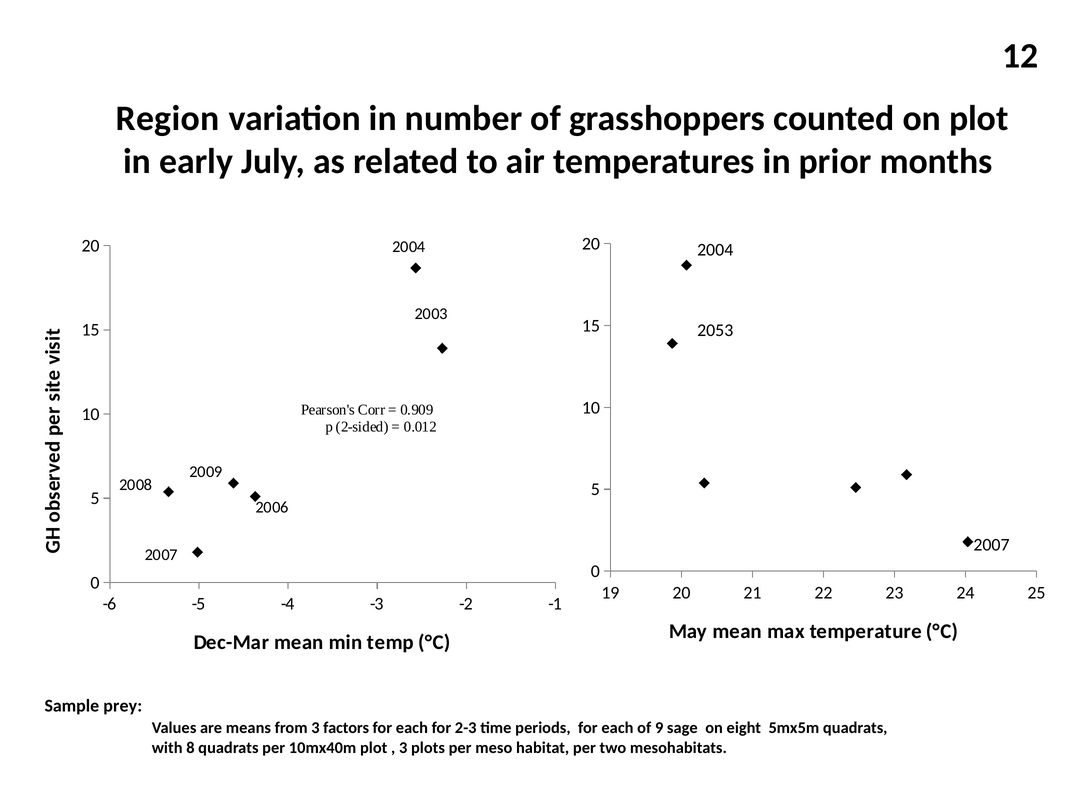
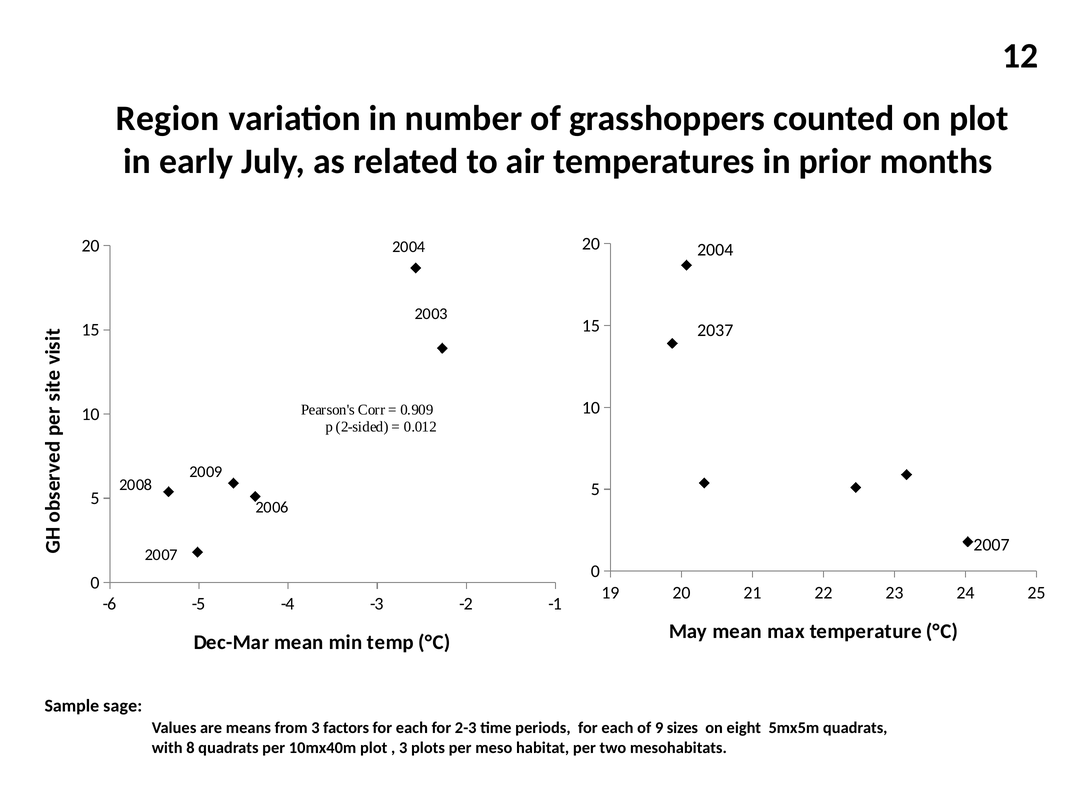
2053: 2053 -> 2037
prey: prey -> sage
sage: sage -> sizes
